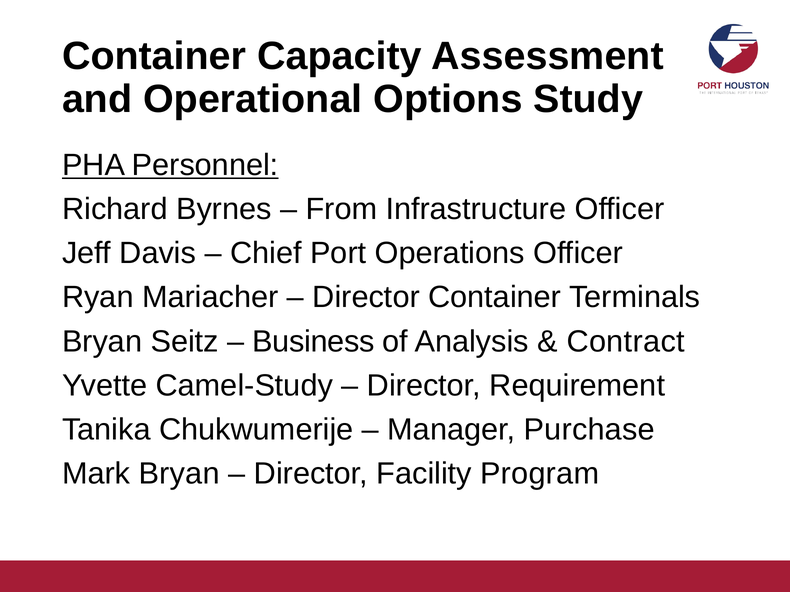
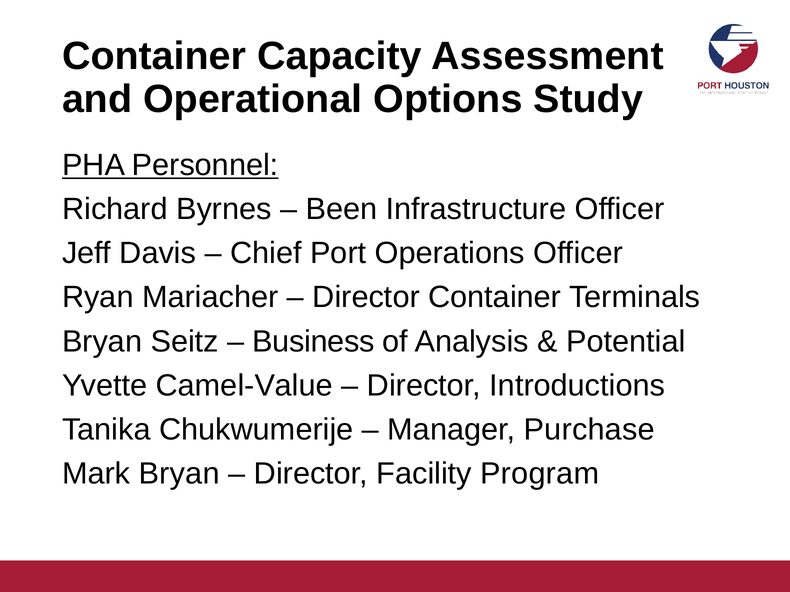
From: From -> Been
Contract: Contract -> Potential
Camel-Study: Camel-Study -> Camel-Value
Requirement: Requirement -> Introductions
